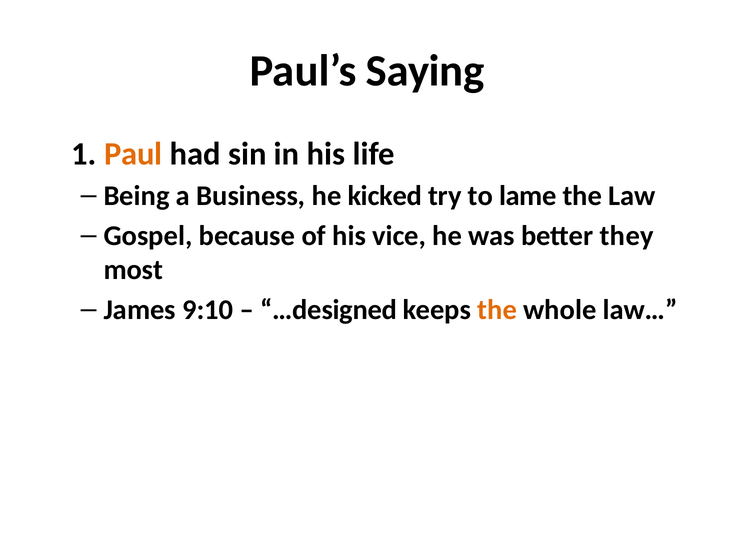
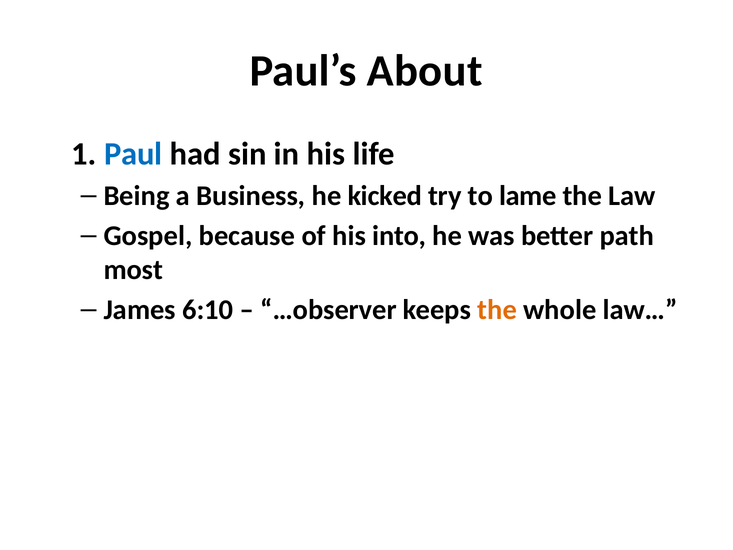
Saying: Saying -> About
Paul colour: orange -> blue
vice: vice -> into
they: they -> path
9:10: 9:10 -> 6:10
…designed: …designed -> …observer
